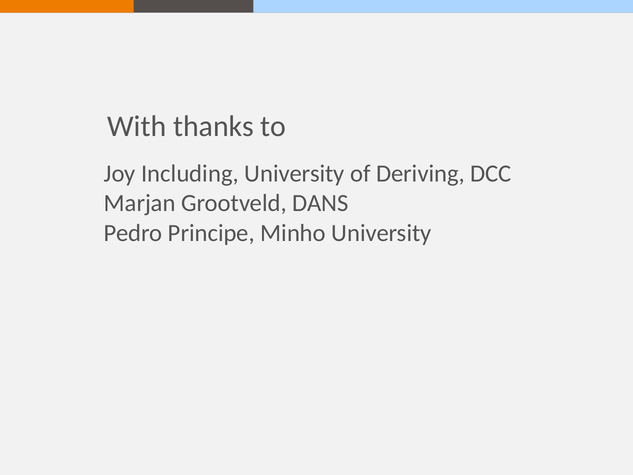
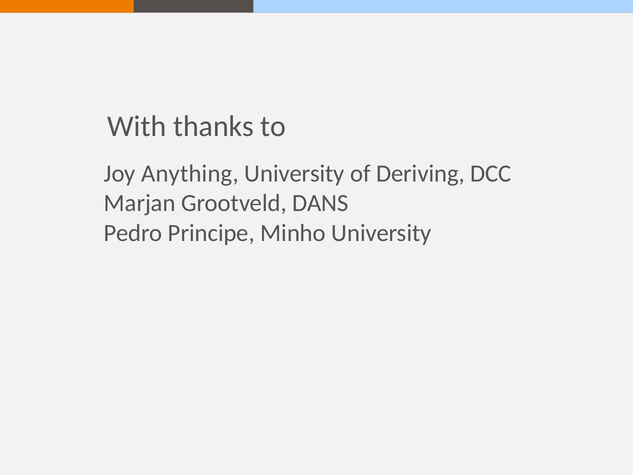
Including: Including -> Anything
